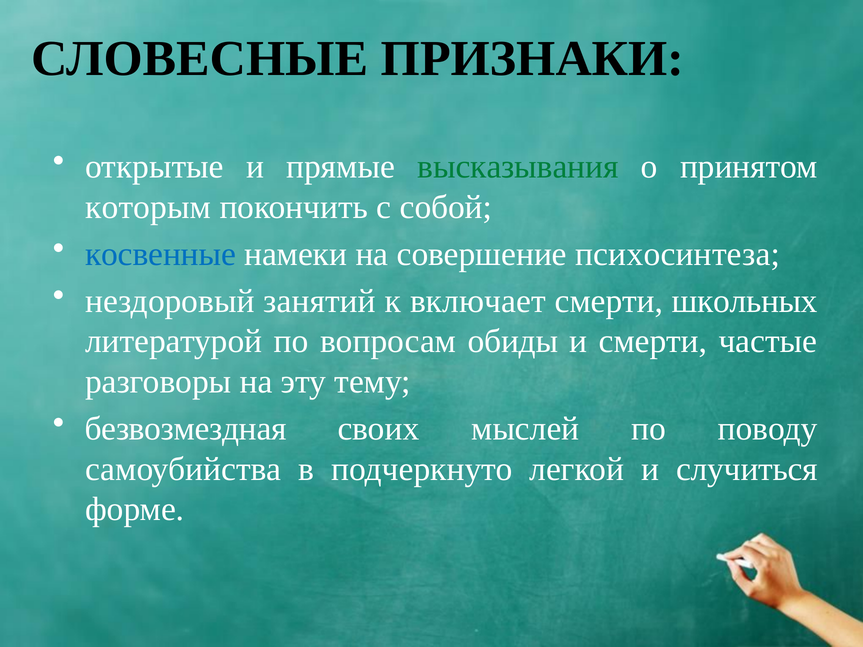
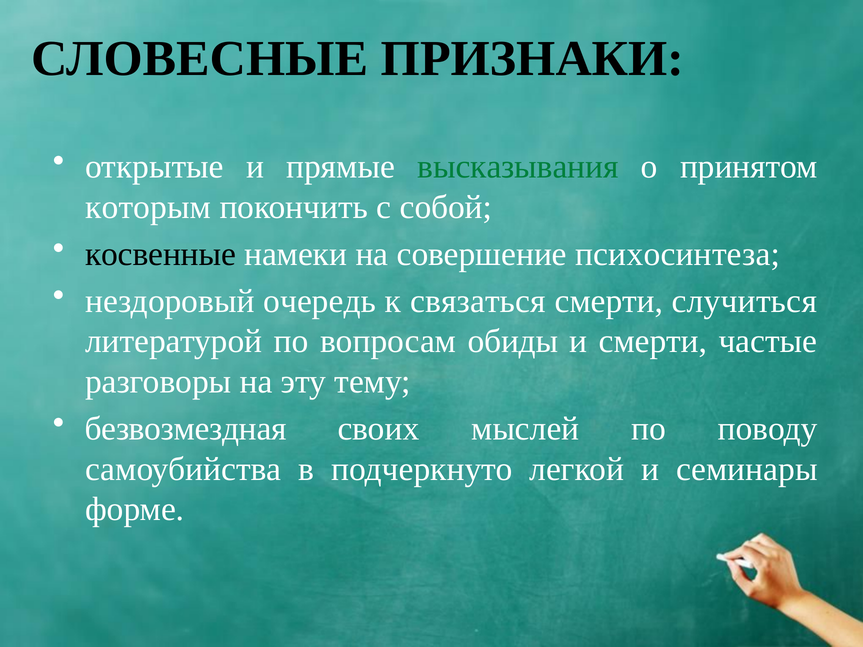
косвенные colour: blue -> black
занятий: занятий -> очередь
включает: включает -> связаться
школьных: школьных -> случиться
случиться: случиться -> семинары
